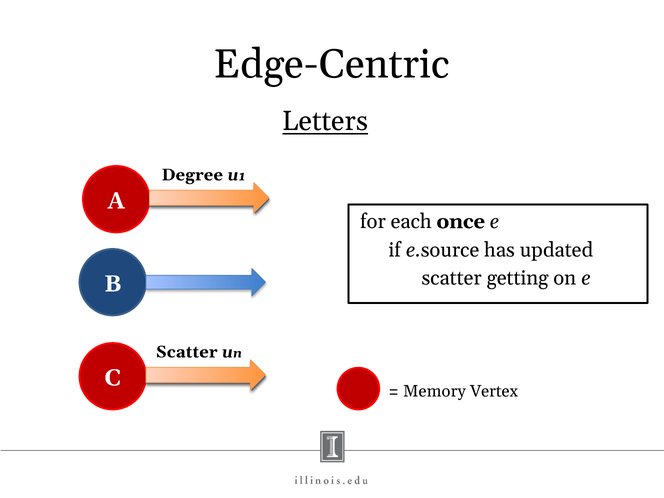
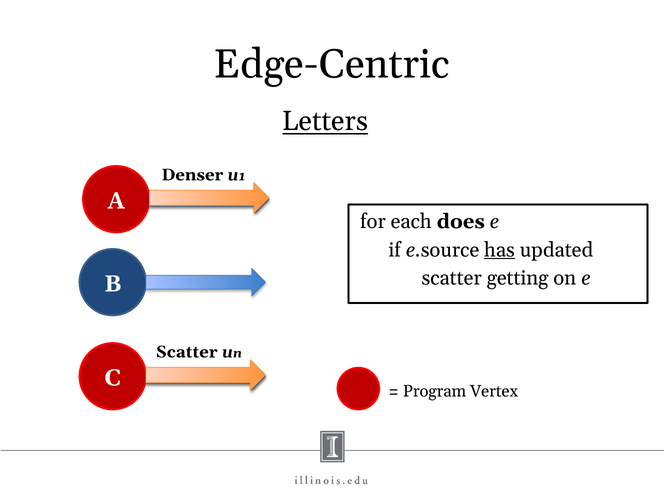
Degree: Degree -> Denser
once: once -> does
has underline: none -> present
Memory: Memory -> Program
